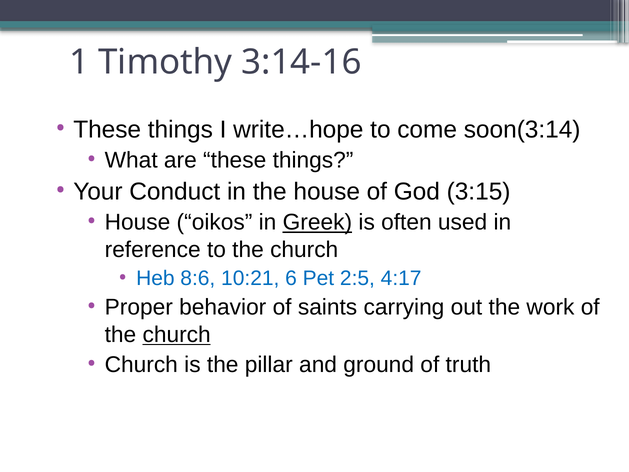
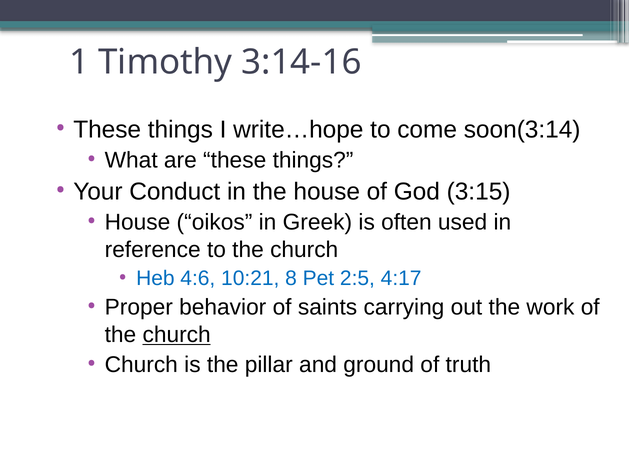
Greek underline: present -> none
8:6: 8:6 -> 4:6
6: 6 -> 8
